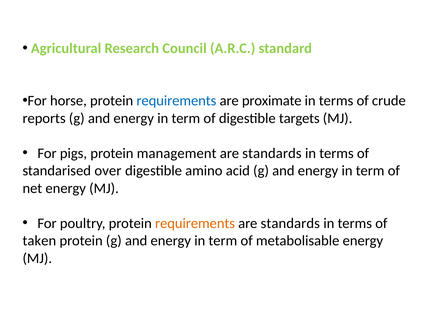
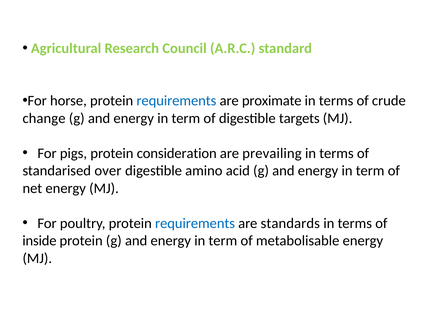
reports: reports -> change
management: management -> consideration
standards at (272, 153): standards -> prevailing
requirements at (195, 223) colour: orange -> blue
taken: taken -> inside
